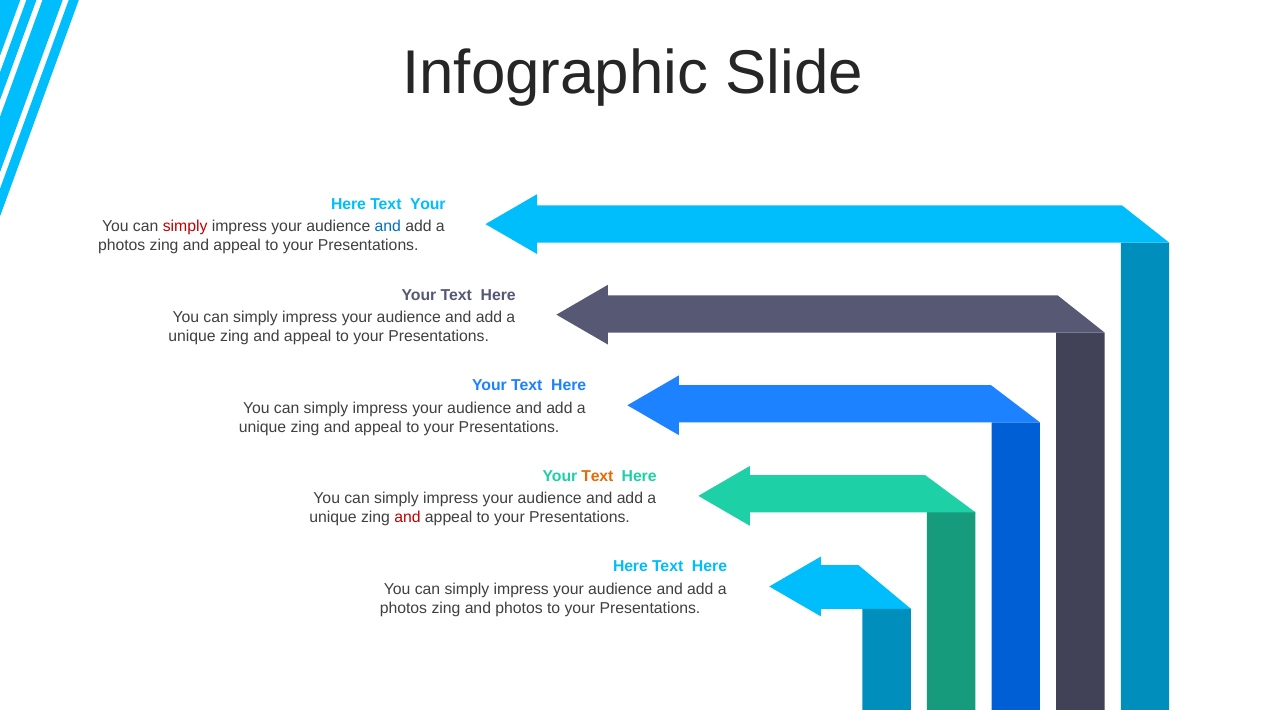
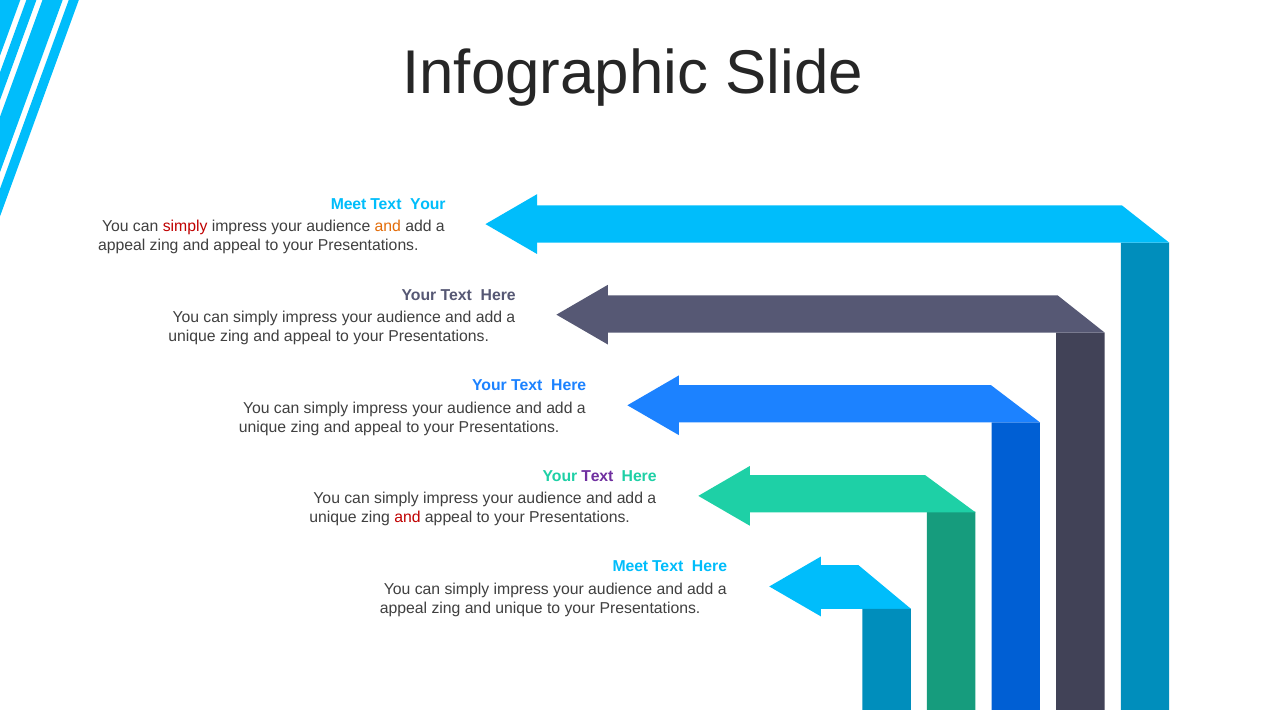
Here at (349, 204): Here -> Meet
and at (388, 227) colour: blue -> orange
photos at (122, 246): photos -> appeal
Text at (597, 476) colour: orange -> purple
Here at (630, 567): Here -> Meet
photos at (403, 608): photos -> appeal
and photos: photos -> unique
